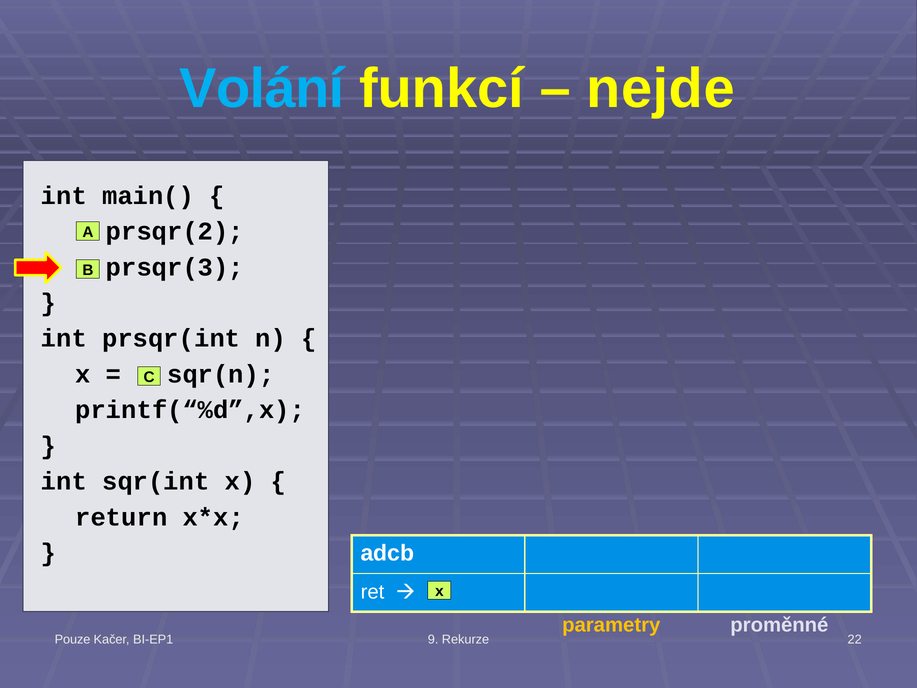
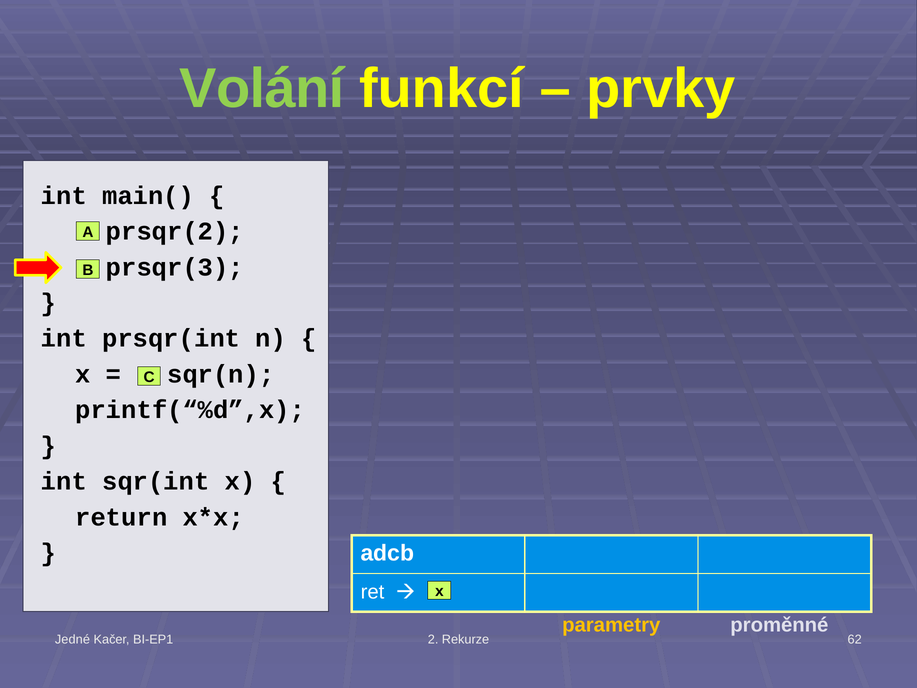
Volání colour: light blue -> light green
nejde: nejde -> prvky
Pouze: Pouze -> Jedné
9: 9 -> 2
22: 22 -> 62
